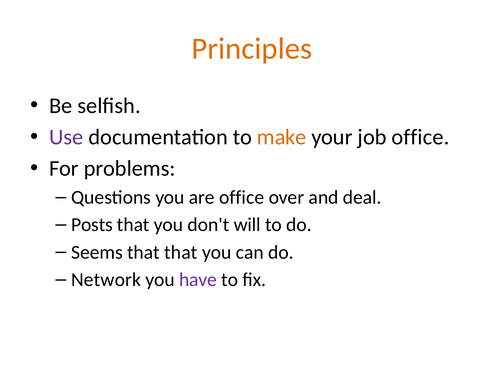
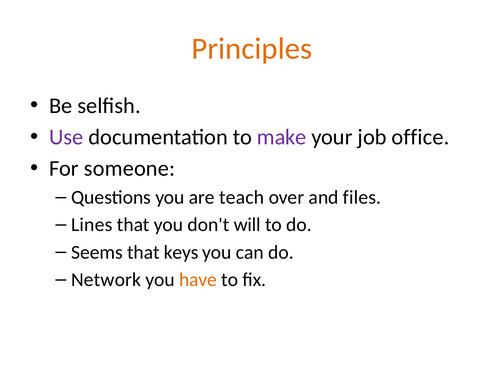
make colour: orange -> purple
problems: problems -> someone
are office: office -> teach
deal: deal -> files
Posts: Posts -> Lines
that that: that -> keys
have colour: purple -> orange
